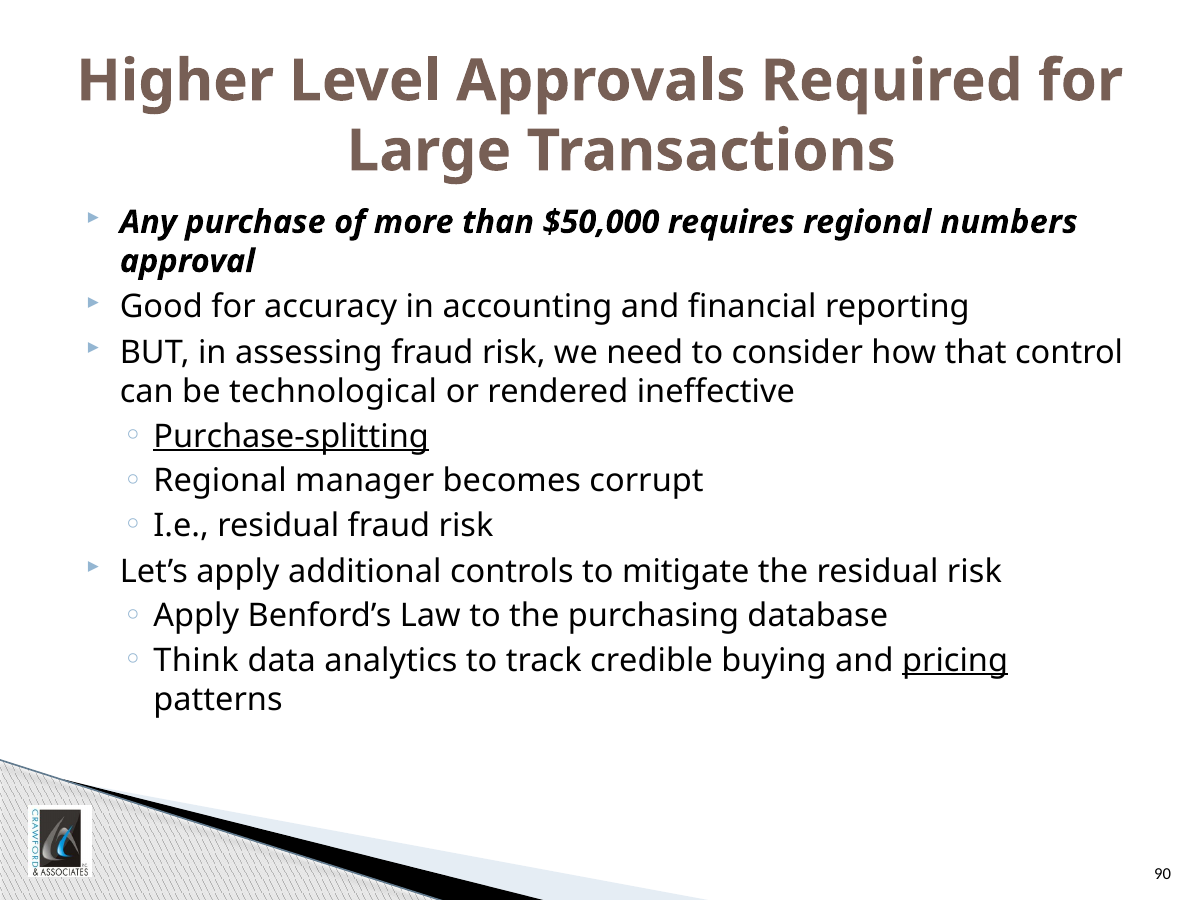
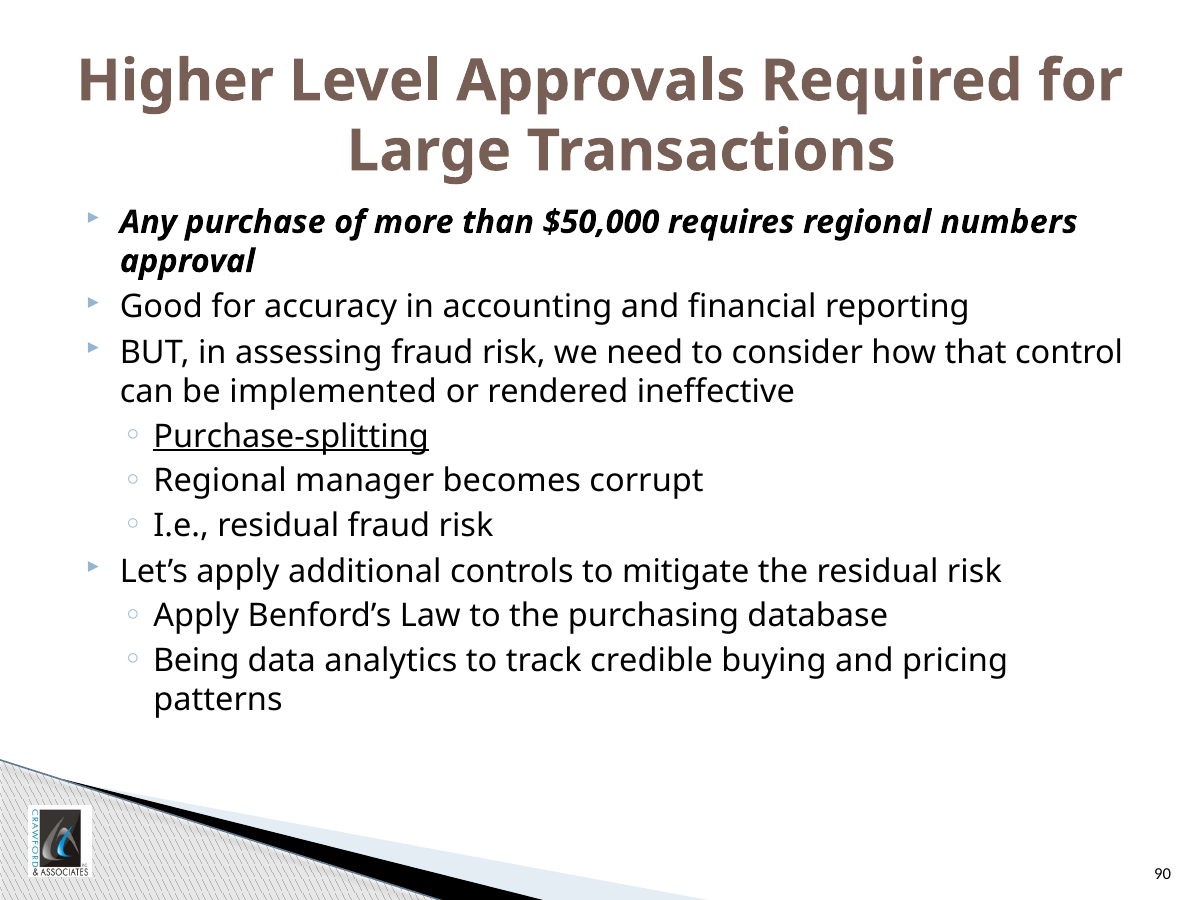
technological: technological -> implemented
Think: Think -> Being
pricing underline: present -> none
